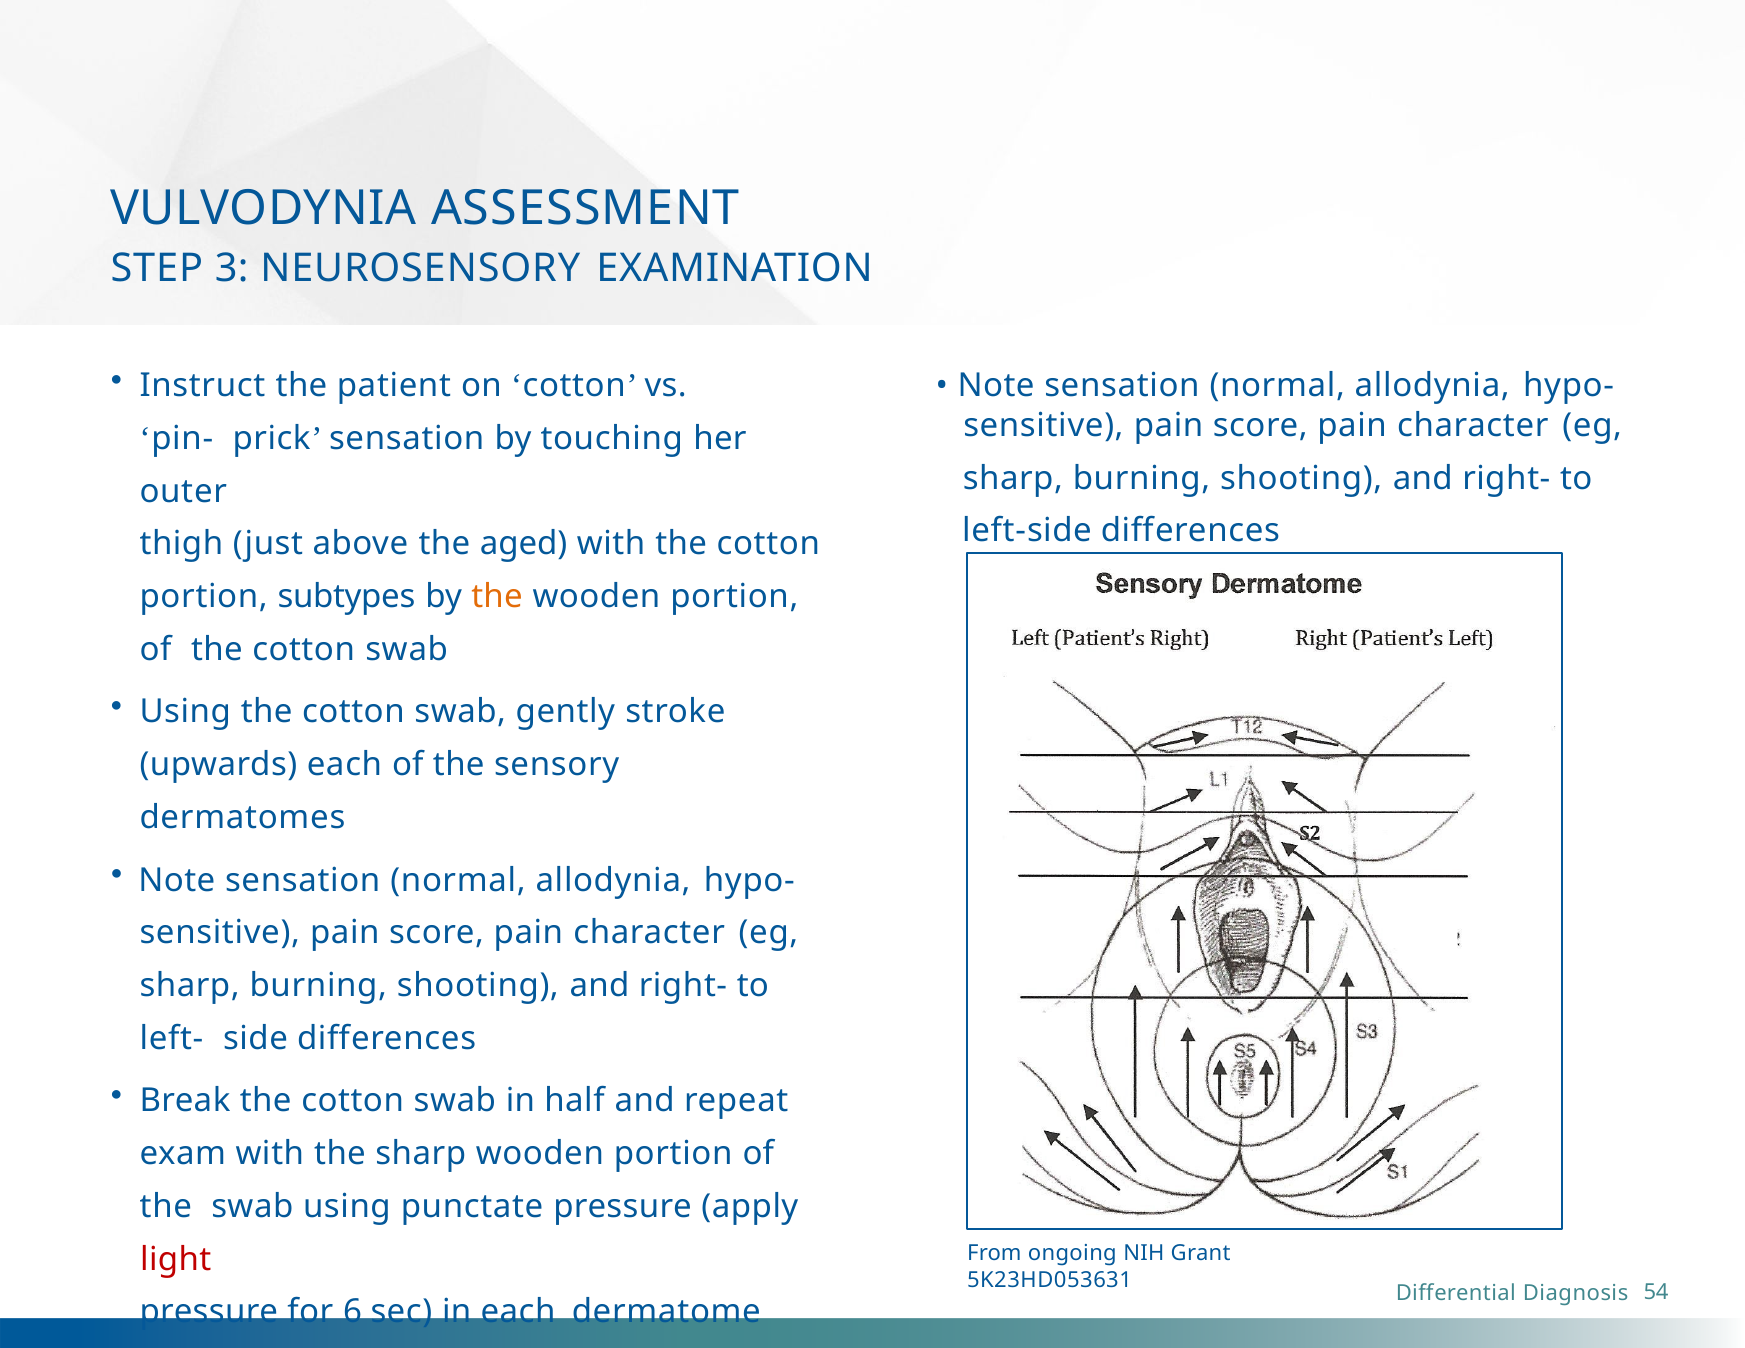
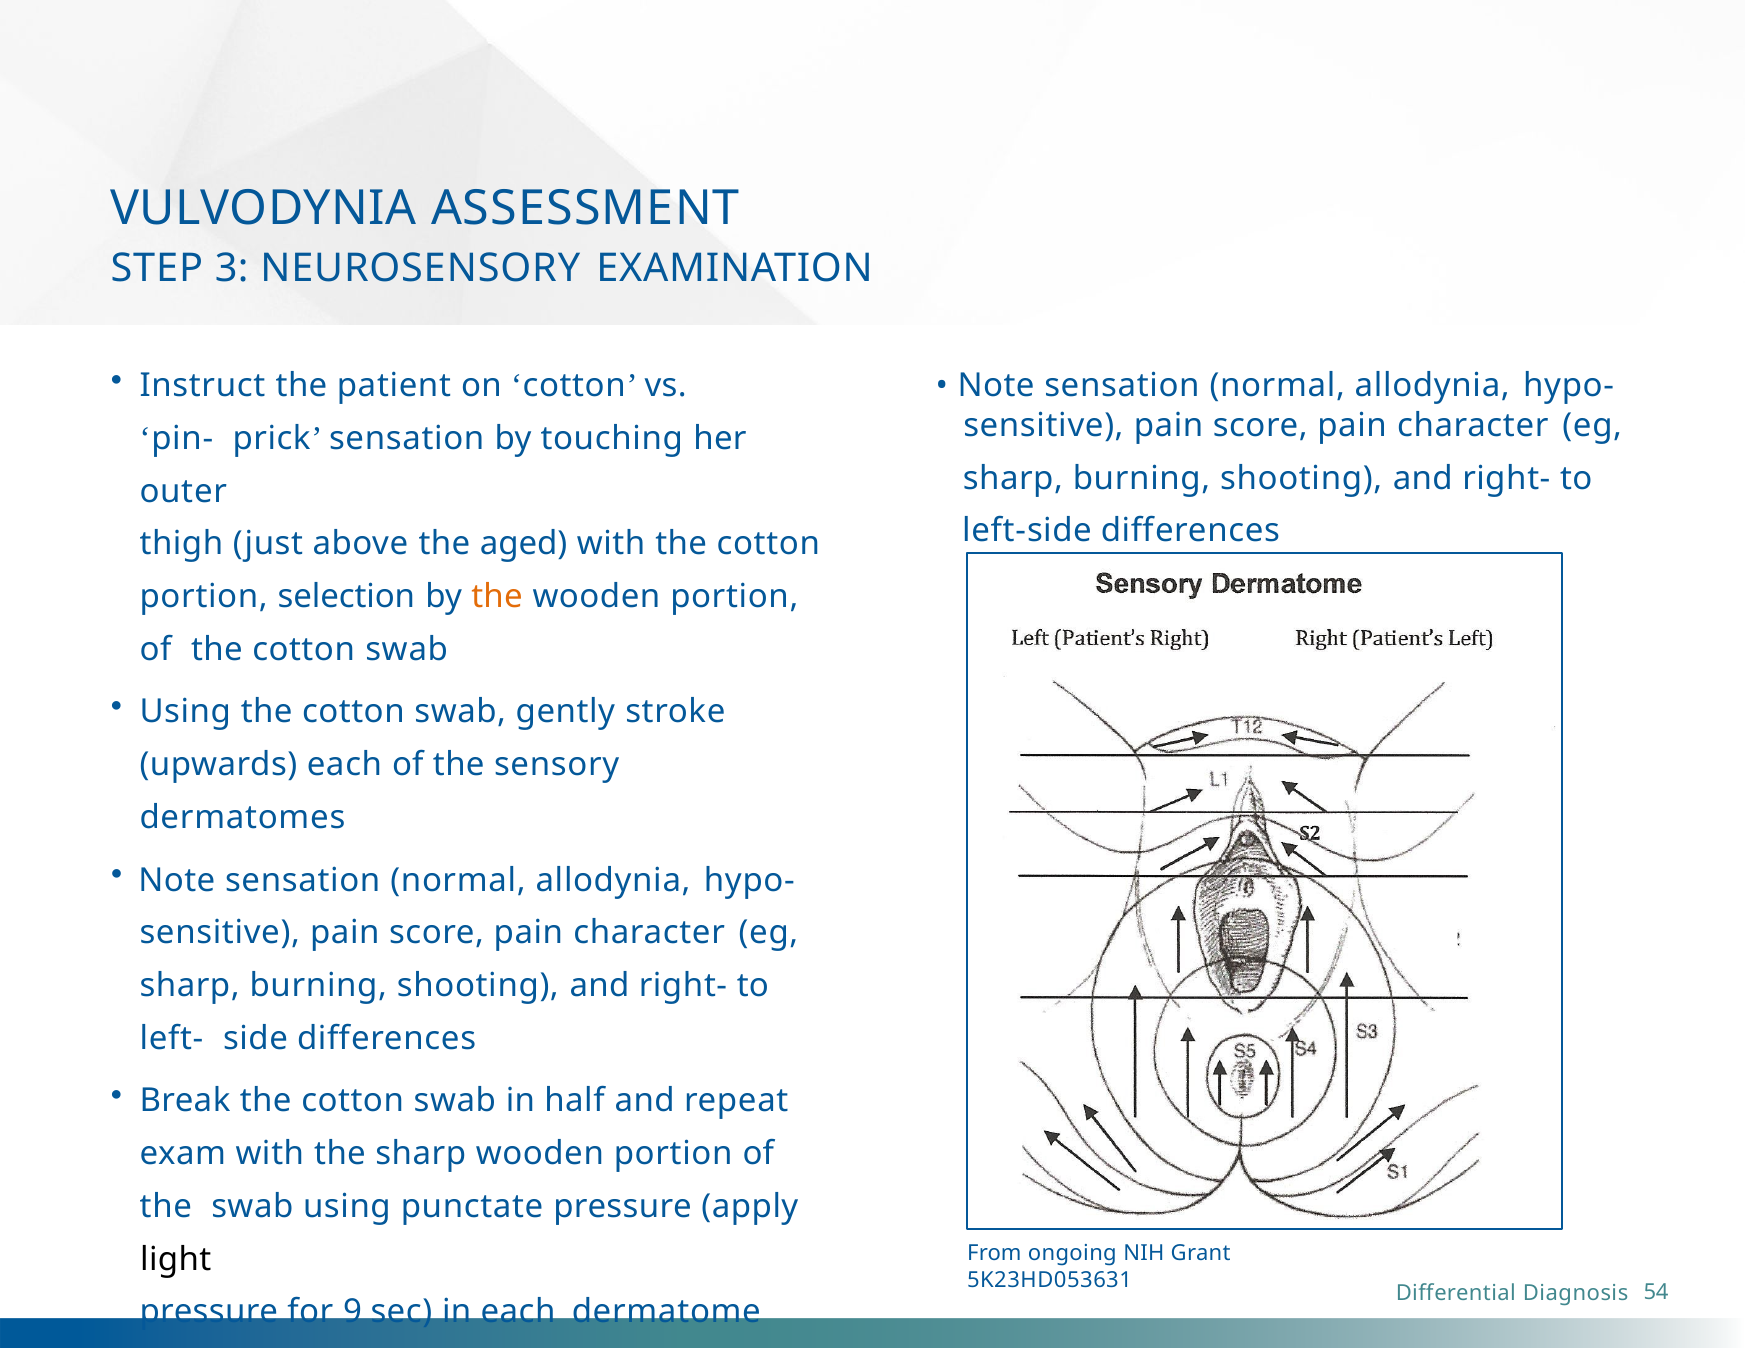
subtypes: subtypes -> selection
light colour: red -> black
6: 6 -> 9
